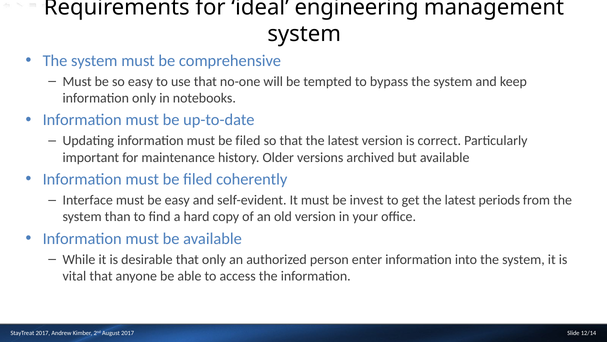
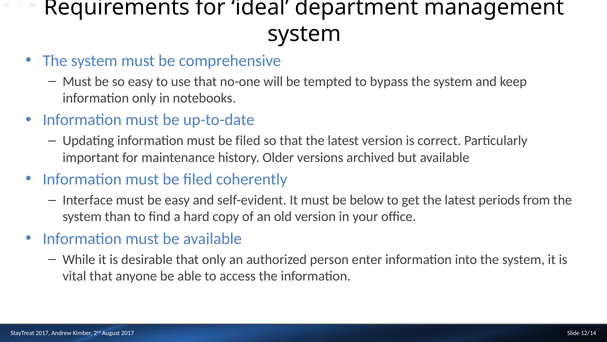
engineering: engineering -> department
invest: invest -> below
